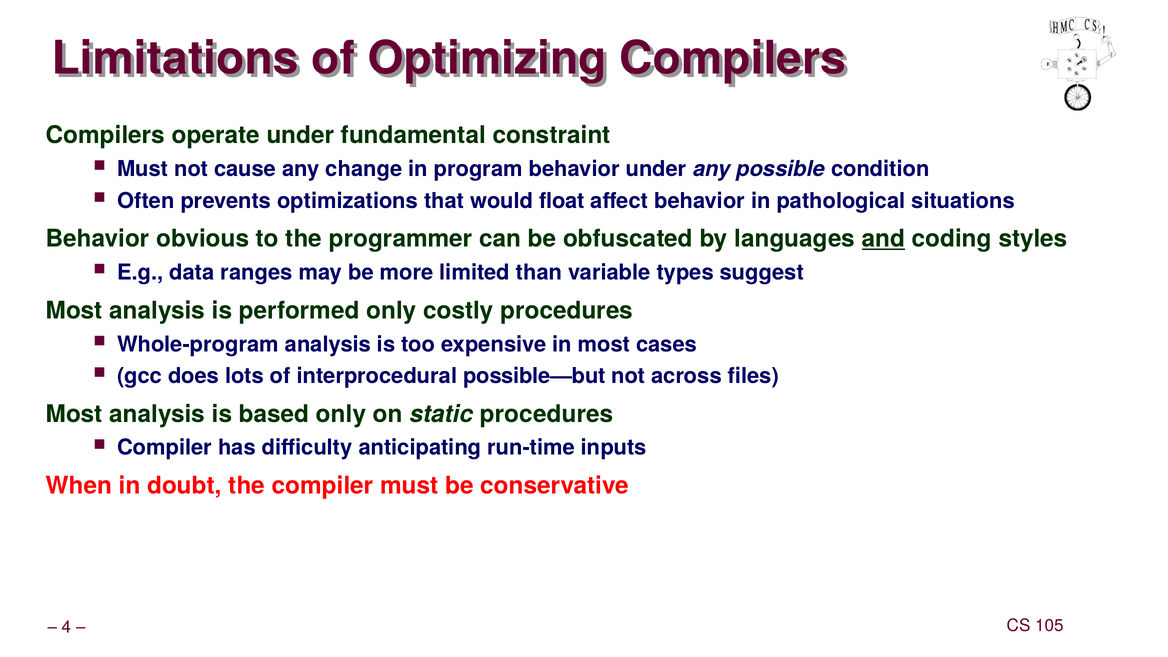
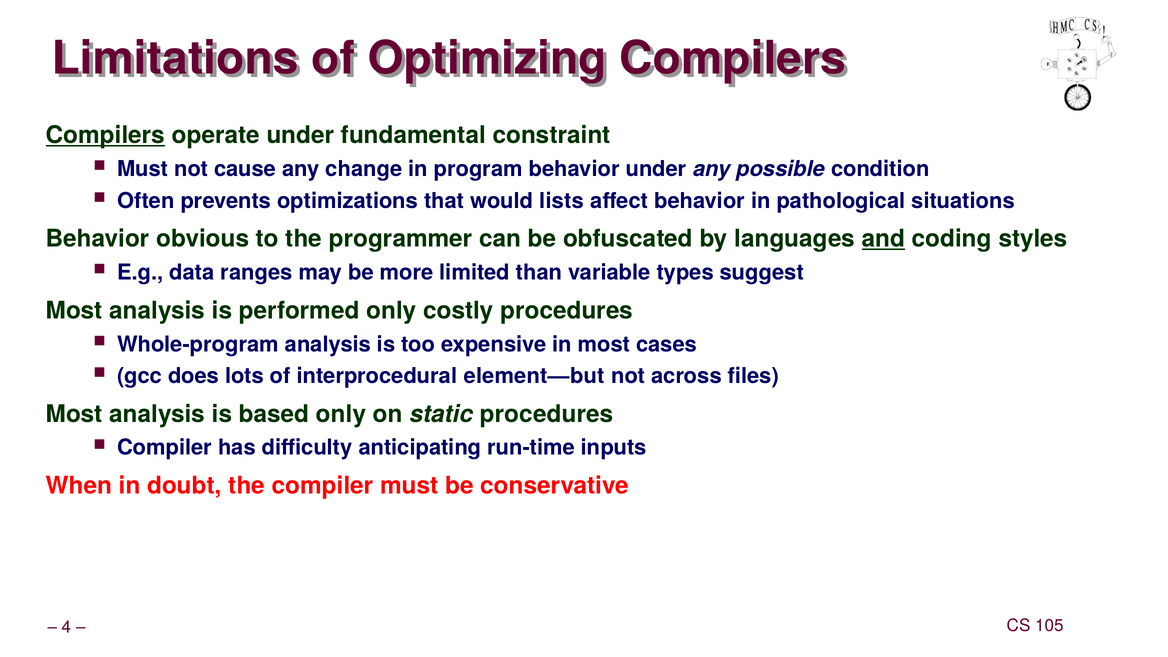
Compilers at (105, 135) underline: none -> present
float: float -> lists
possible—but: possible—but -> element—but
